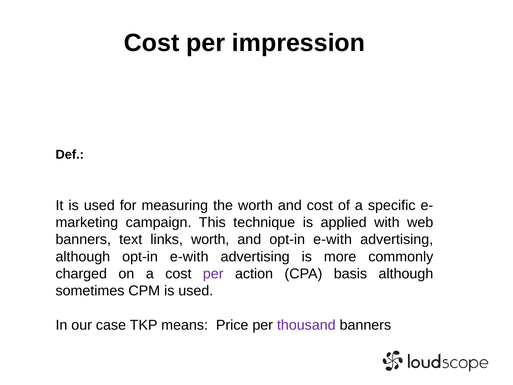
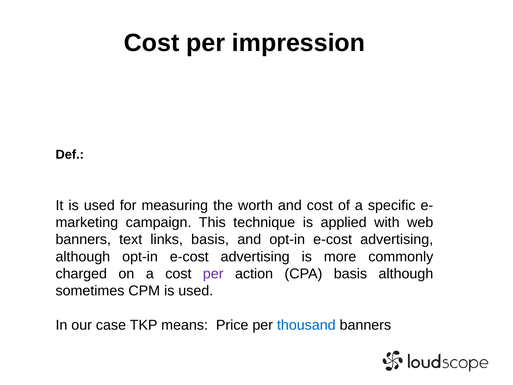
links worth: worth -> basis
and opt-in e-with: e-with -> e-cost
although opt-in e-with: e-with -> e-cost
thousand colour: purple -> blue
